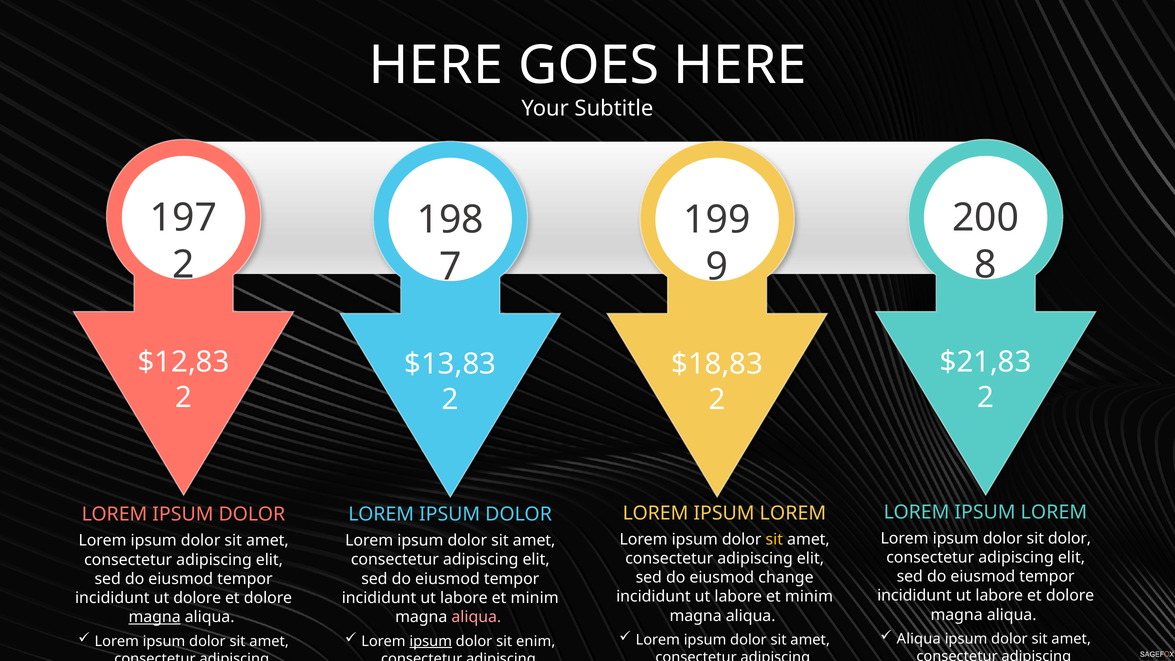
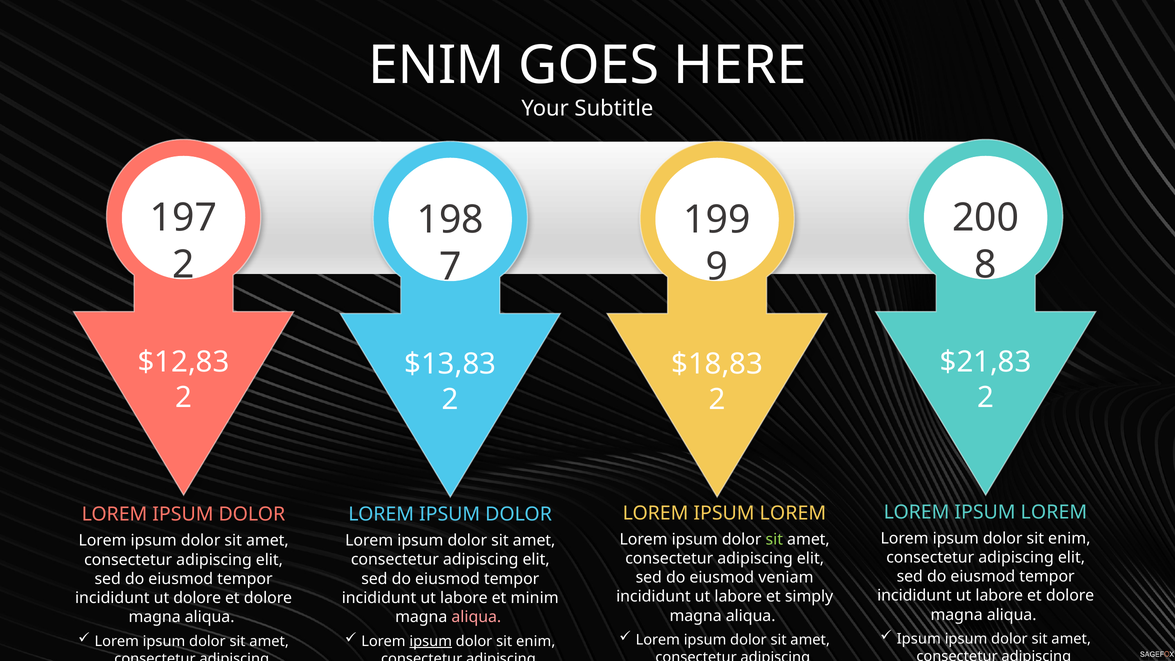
HERE at (436, 65): HERE -> ENIM
dolor at (1070, 538): dolor -> enim
sit at (774, 539) colour: yellow -> light green
change: change -> veniam
minim at (809, 597): minim -> simply
magna at (155, 617) underline: present -> none
Aliqua at (919, 639): Aliqua -> Ipsum
